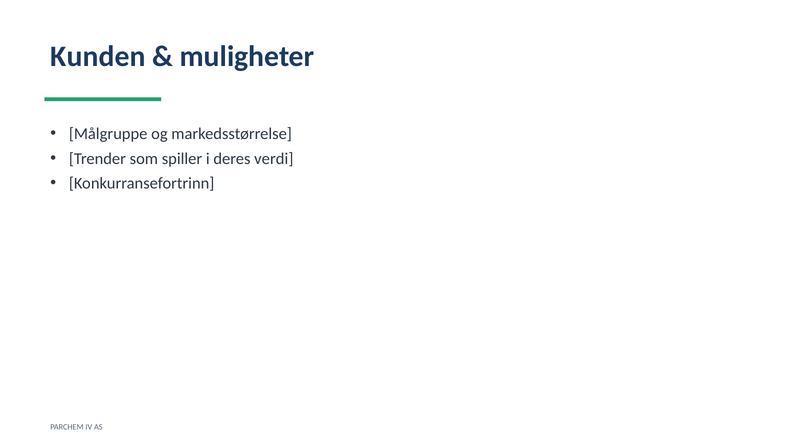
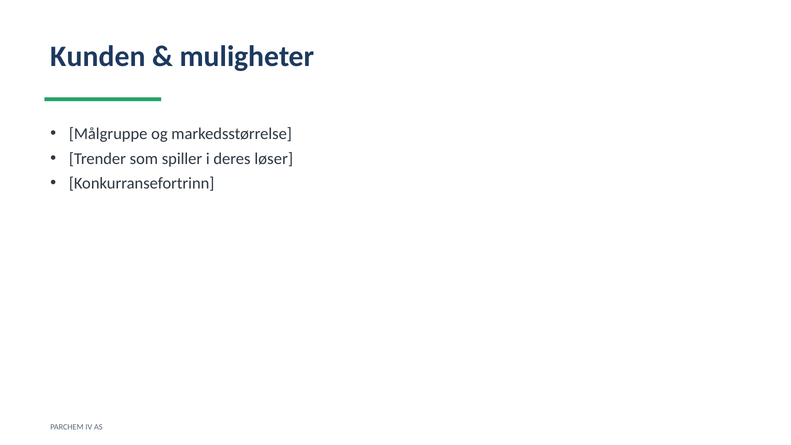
verdi: verdi -> løser
